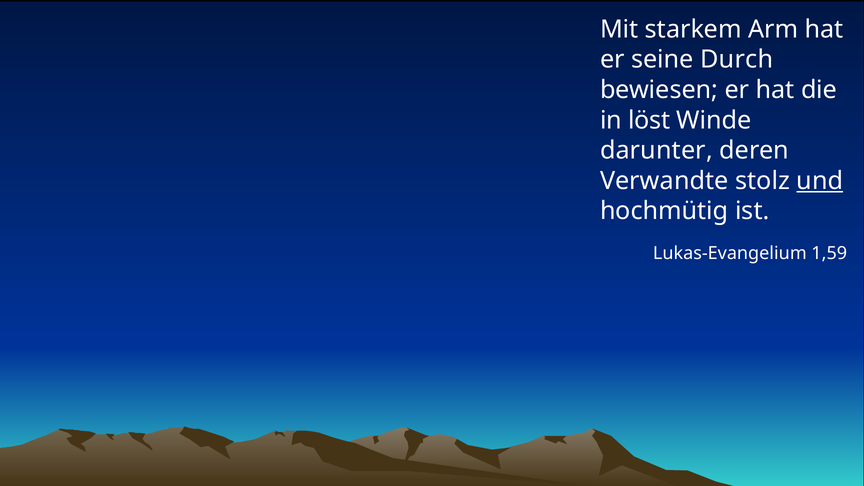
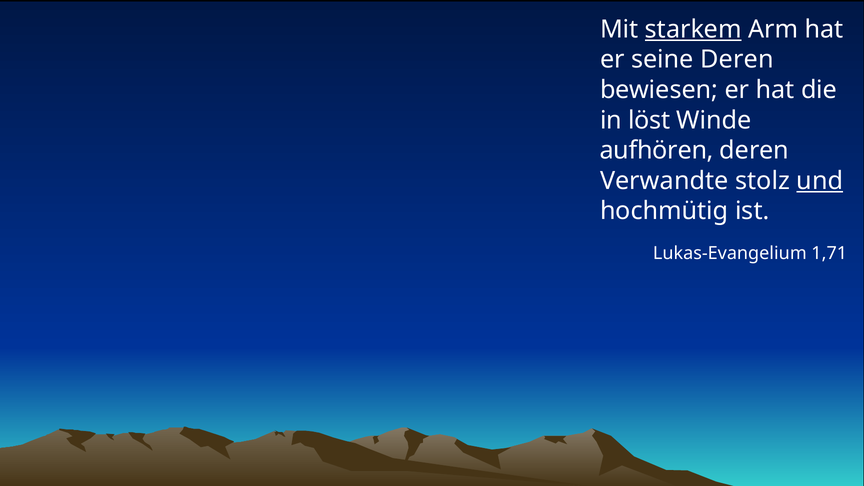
starkem underline: none -> present
seine Durch: Durch -> Deren
darunter: darunter -> aufhören
1,59: 1,59 -> 1,71
